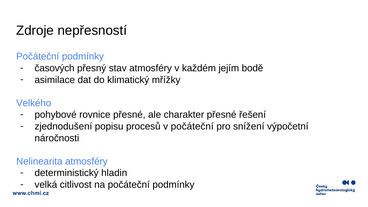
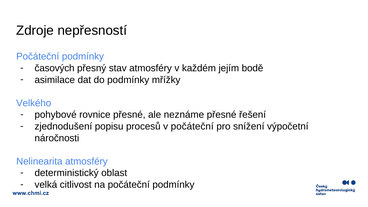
do klimatický: klimatický -> podmínky
charakter: charakter -> neznáme
hladin: hladin -> oblast
